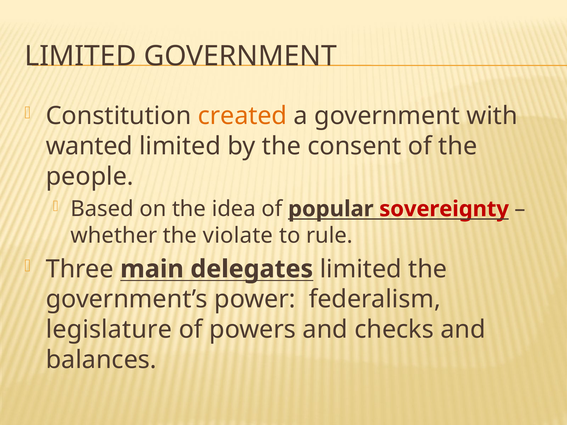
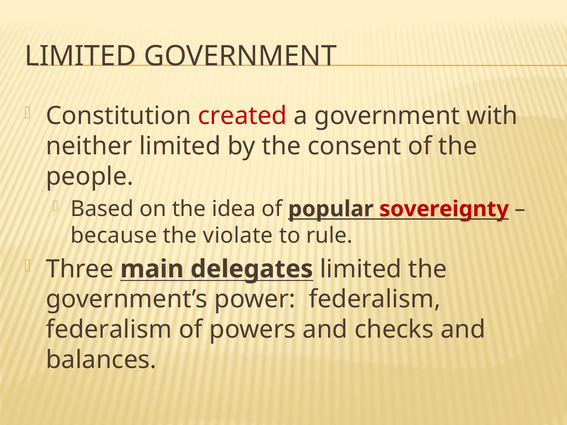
created colour: orange -> red
wanted: wanted -> neither
whether: whether -> because
legislature at (109, 330): legislature -> federalism
